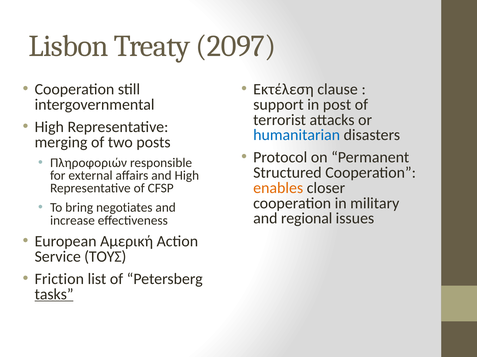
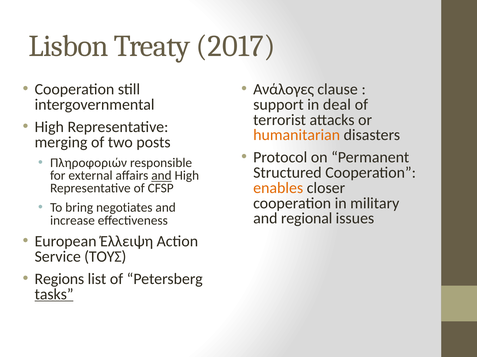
2097: 2097 -> 2017
Εκτέλεση: Εκτέλεση -> Ανάλογες
post: post -> deal
humanitarian colour: blue -> orange
and at (161, 176) underline: none -> present
Αμερική: Αμερική -> Έλλειψη
Friction: Friction -> Regions
